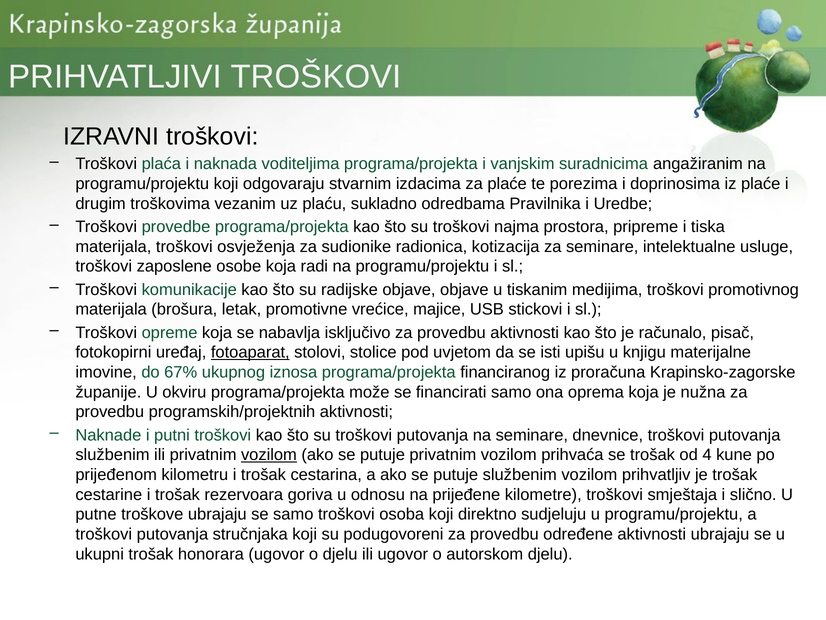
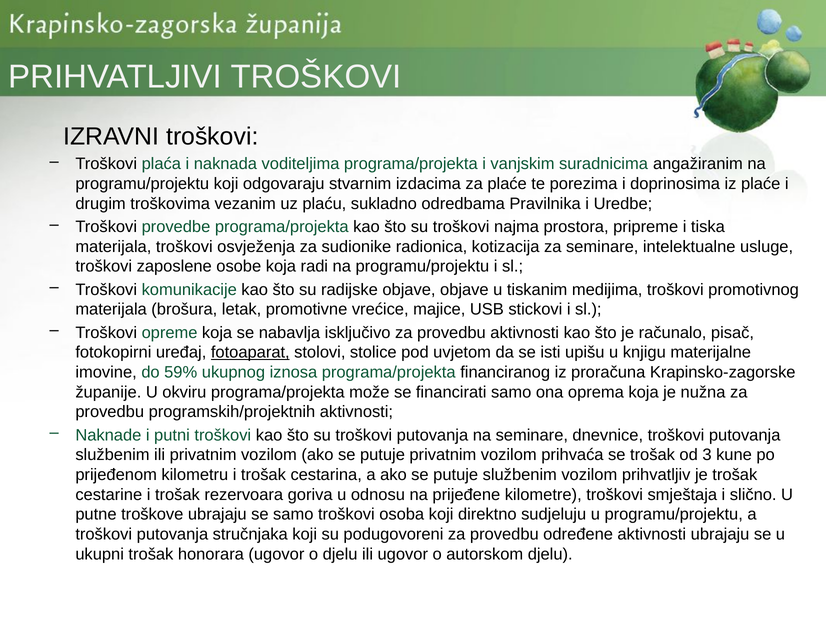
67%: 67% -> 59%
vozilom at (269, 455) underline: present -> none
4: 4 -> 3
